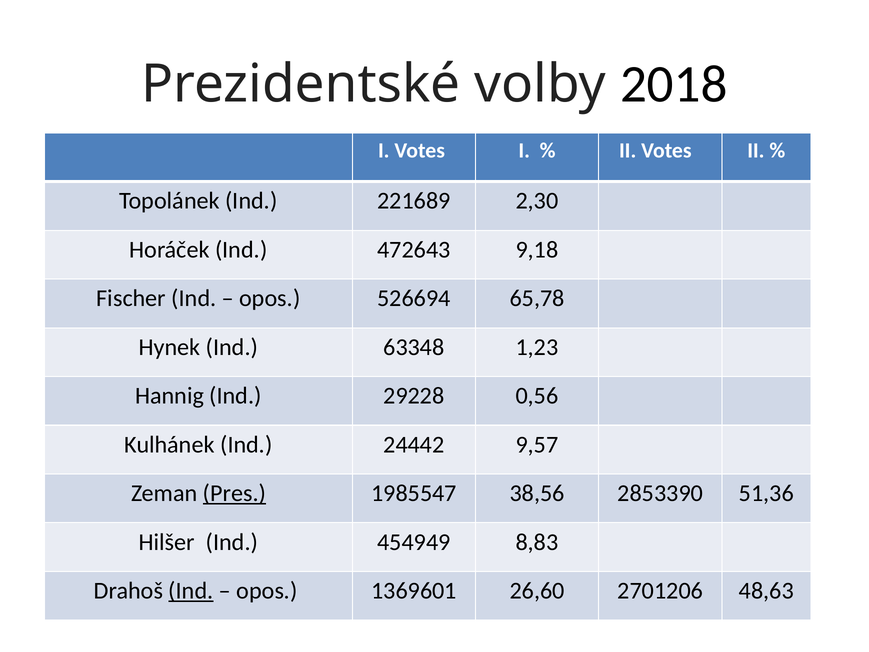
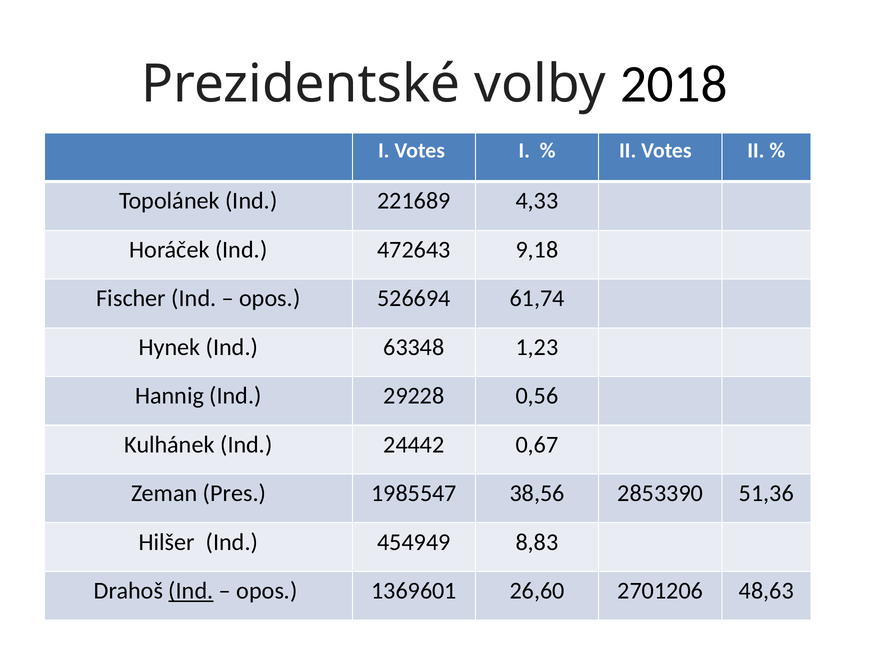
2,30: 2,30 -> 4,33
65,78: 65,78 -> 61,74
9,57: 9,57 -> 0,67
Pres underline: present -> none
